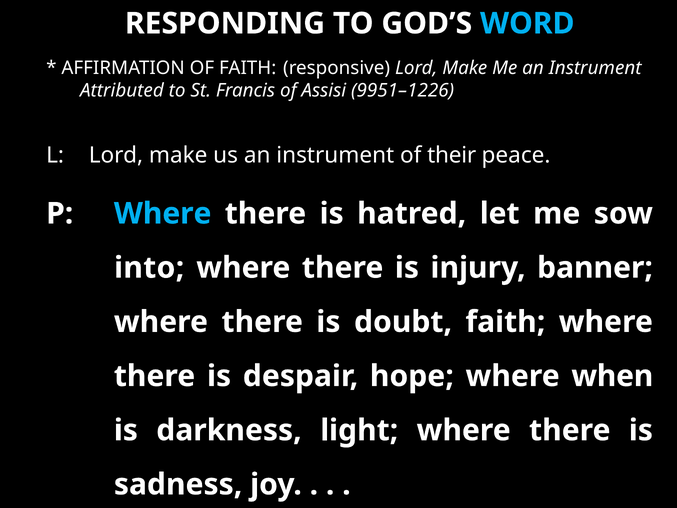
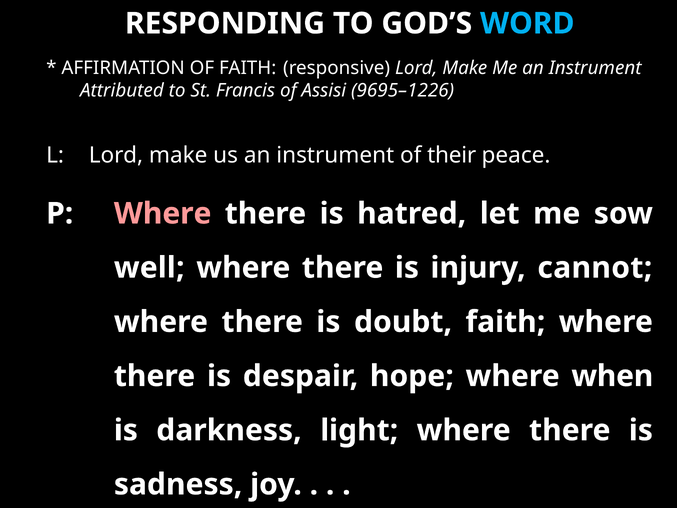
9951–1226: 9951–1226 -> 9695–1226
Where at (163, 213) colour: light blue -> pink
into: into -> well
banner: banner -> cannot
